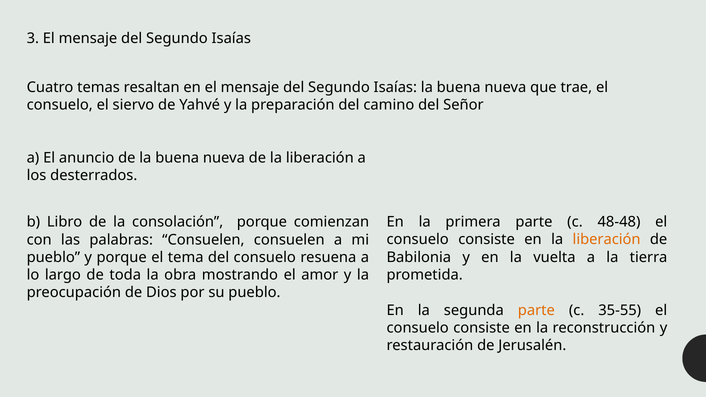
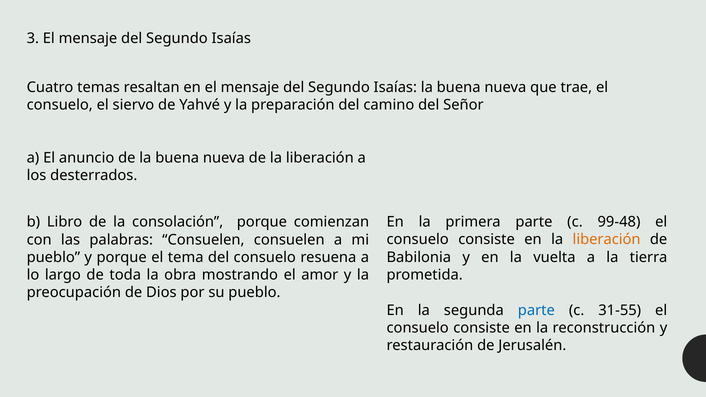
48-48: 48-48 -> 99-48
parte at (536, 310) colour: orange -> blue
35-55: 35-55 -> 31-55
